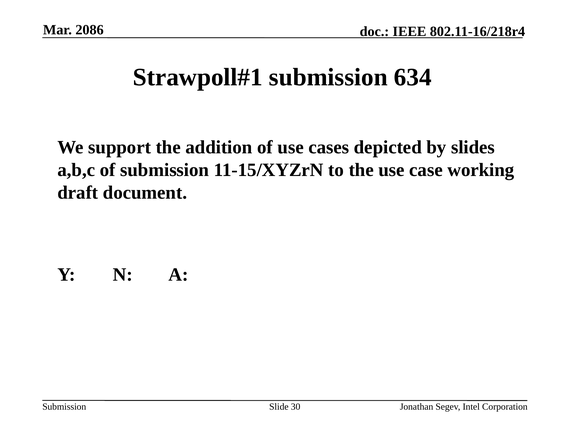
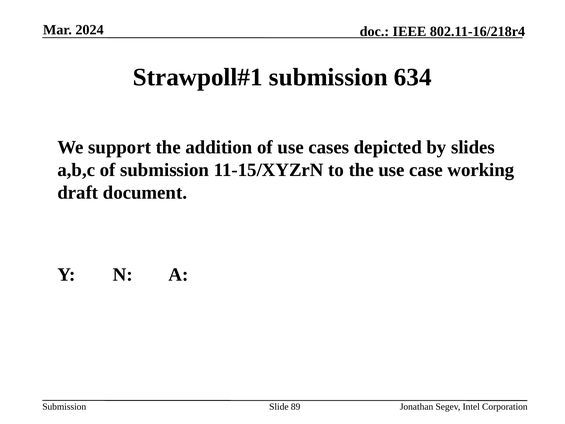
2086: 2086 -> 2024
30: 30 -> 89
